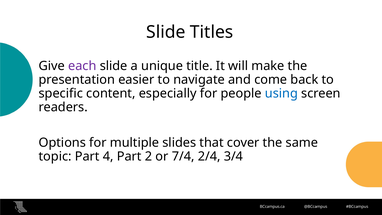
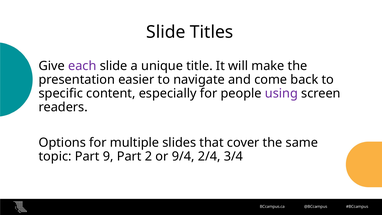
using colour: blue -> purple
4: 4 -> 9
7/4: 7/4 -> 9/4
